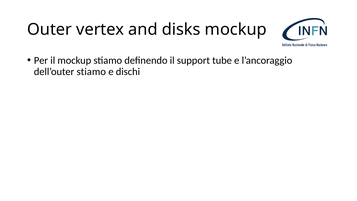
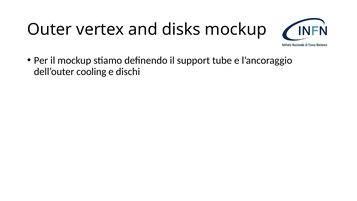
dell’outer stiamo: stiamo -> cooling
